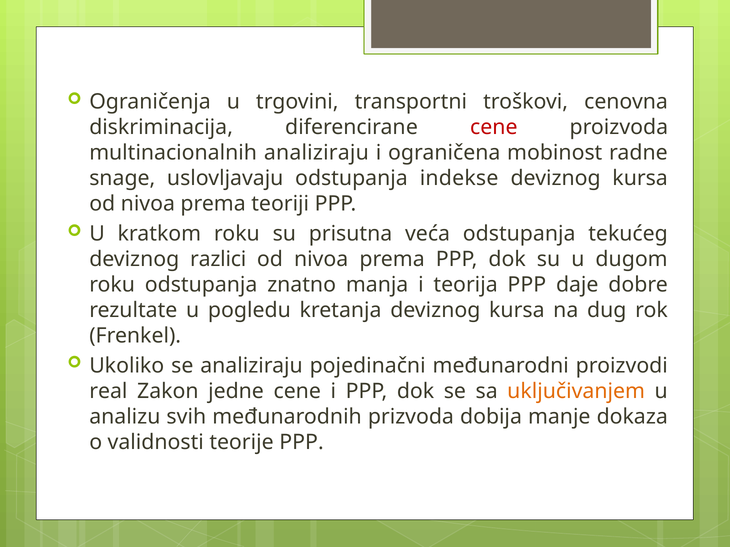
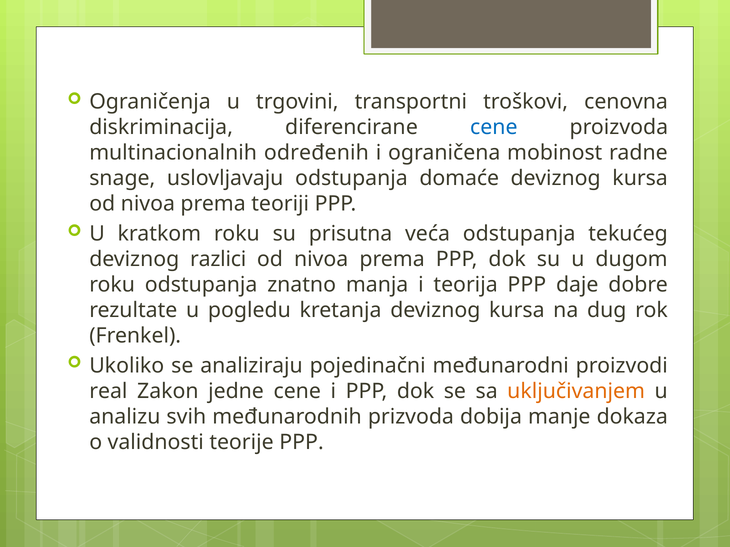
cene at (494, 128) colour: red -> blue
multinacionalnih analiziraju: analiziraju -> određenih
indekse: indekse -> domaće
